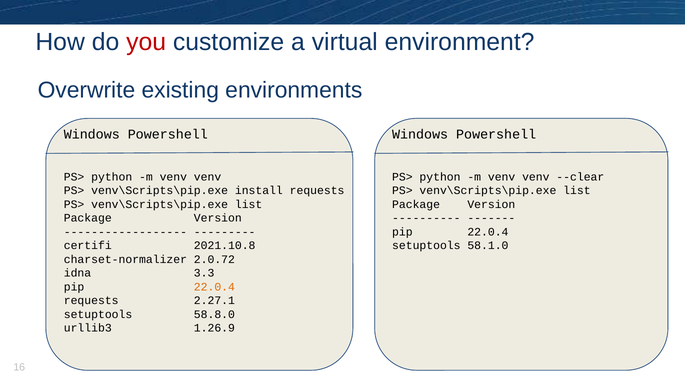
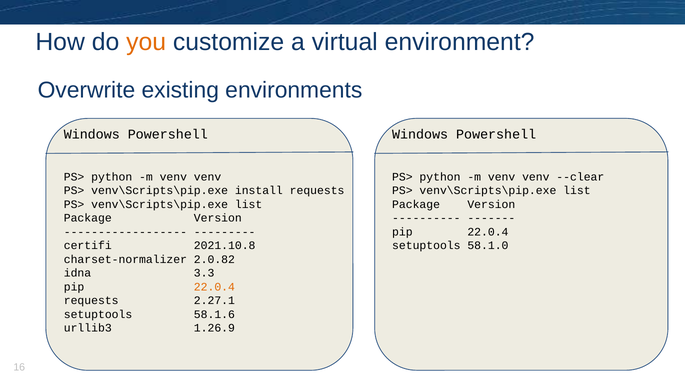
you colour: red -> orange
2.0.72: 2.0.72 -> 2.0.82
58.8.0: 58.8.0 -> 58.1.6
